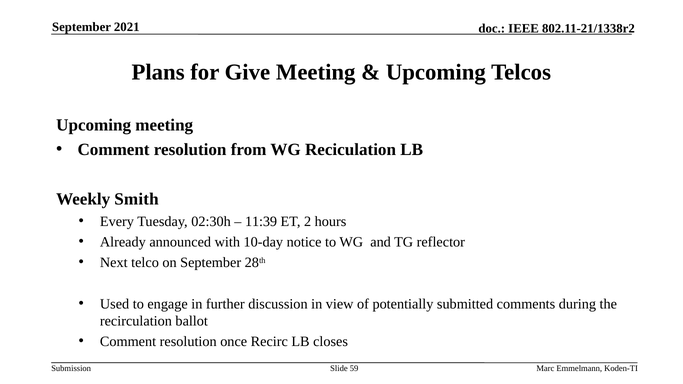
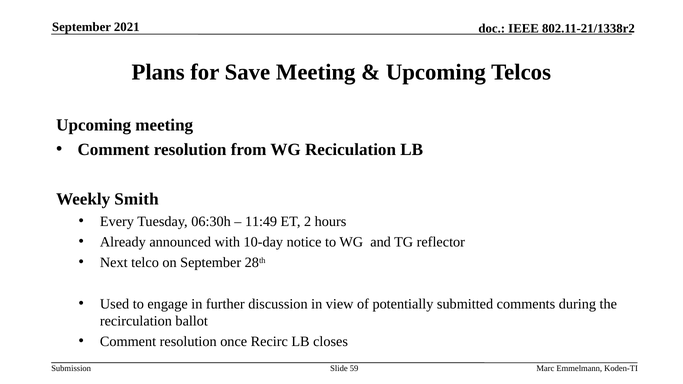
Give: Give -> Save
02:30h: 02:30h -> 06:30h
11:39: 11:39 -> 11:49
